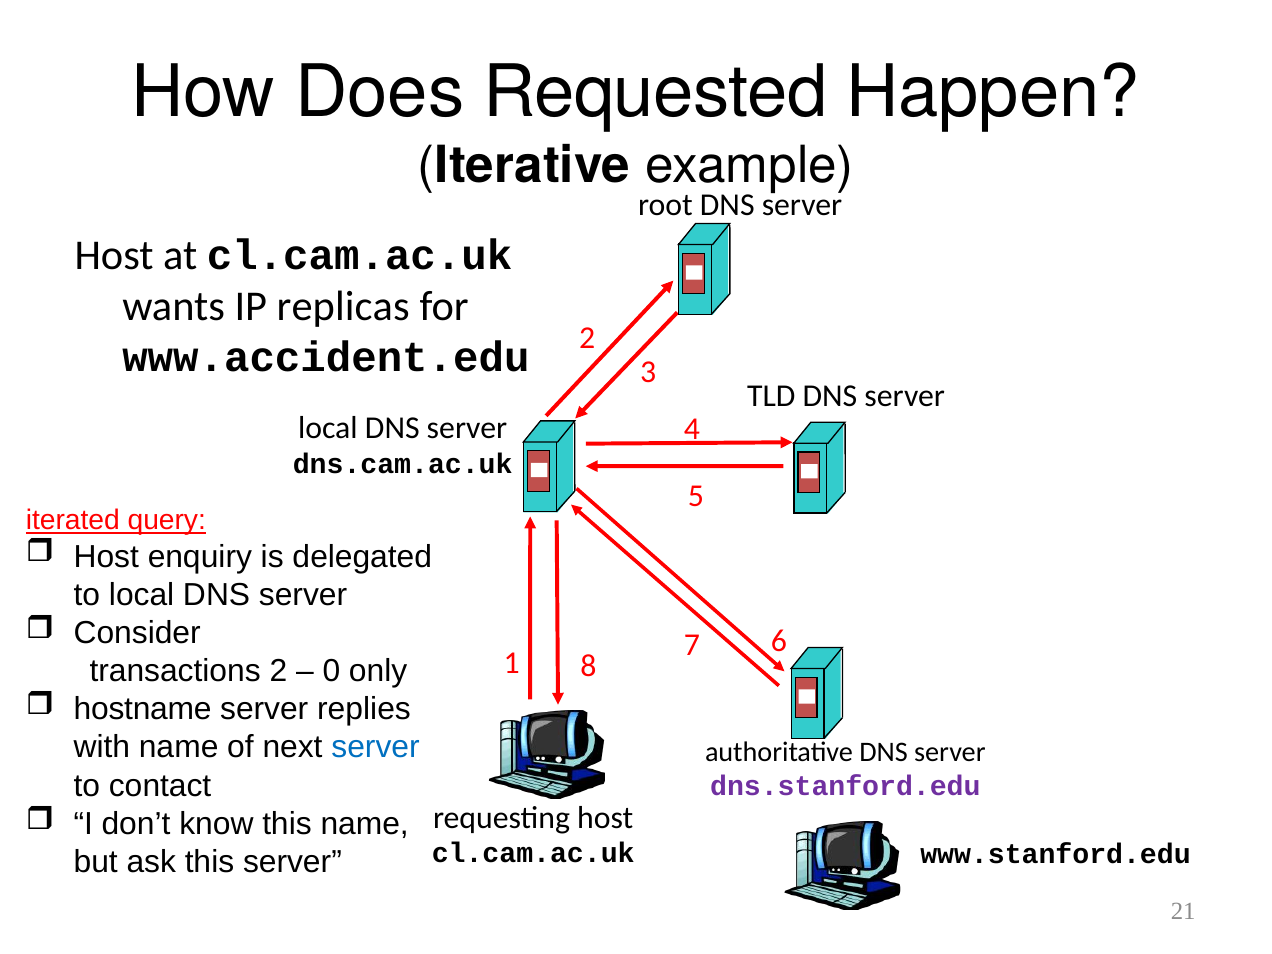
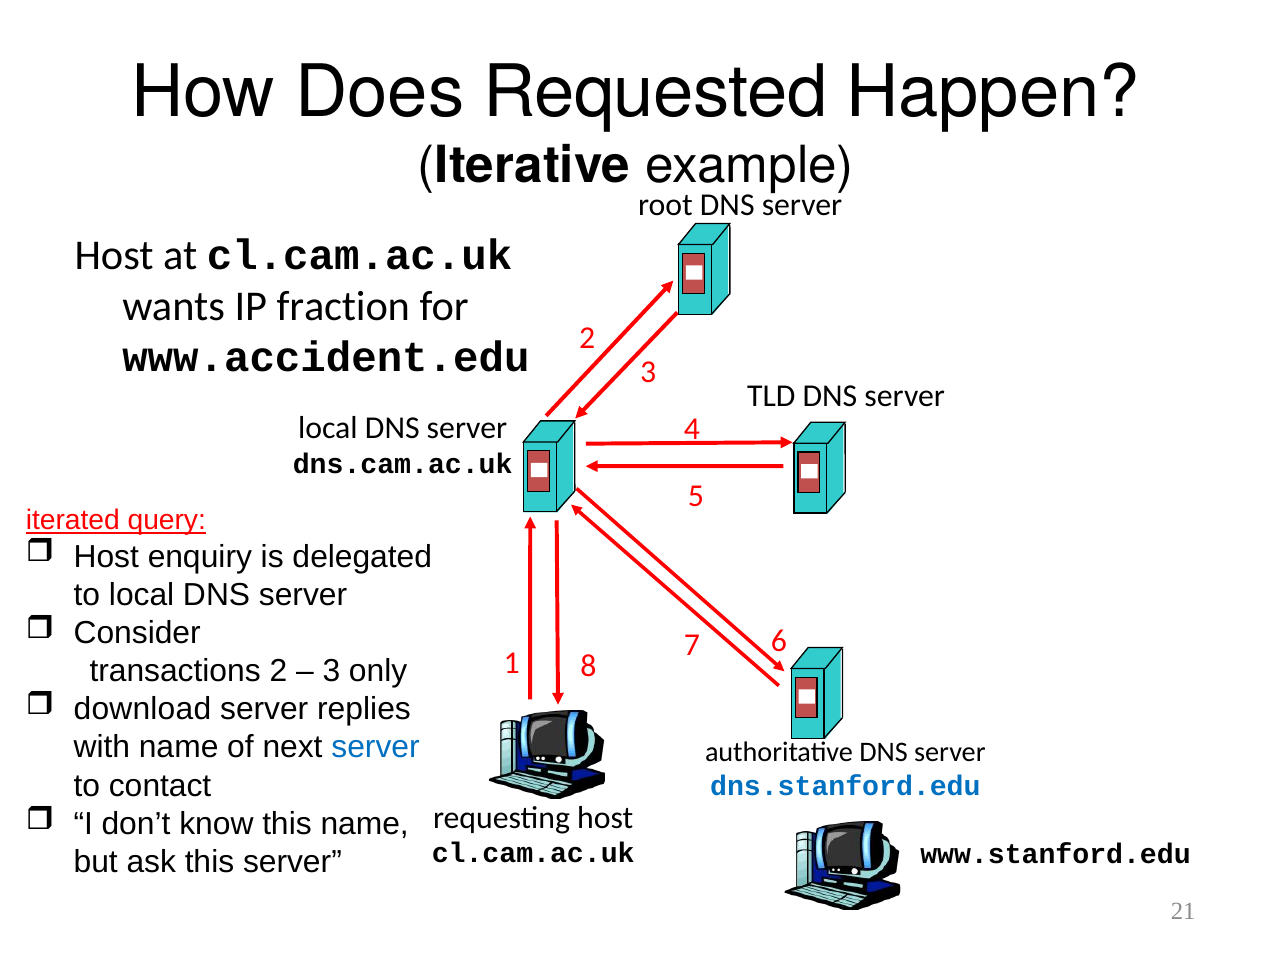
replicas: replicas -> fraction
0 at (331, 671): 0 -> 3
hostname: hostname -> download
dns.stanford.edu colour: purple -> blue
